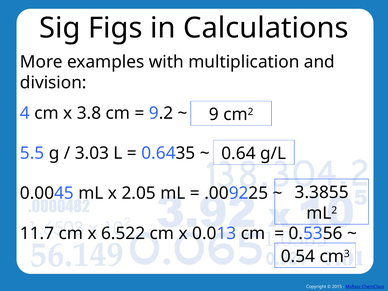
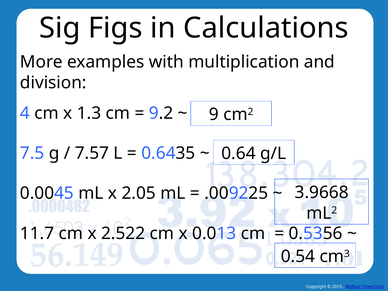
3.8: 3.8 -> 1.3
5.5: 5.5 -> 7.5
3.03: 3.03 -> 7.57
3.3855: 3.3855 -> 3.9668
6.522: 6.522 -> 2.522
